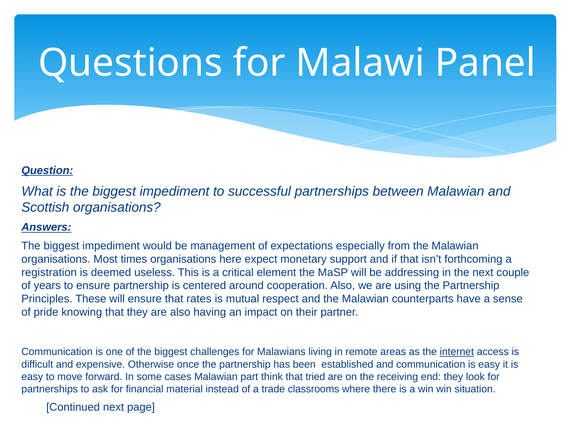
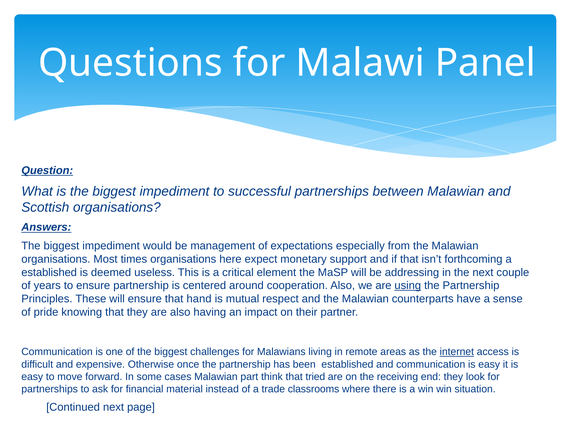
registration at (49, 272): registration -> established
using underline: none -> present
rates: rates -> hand
